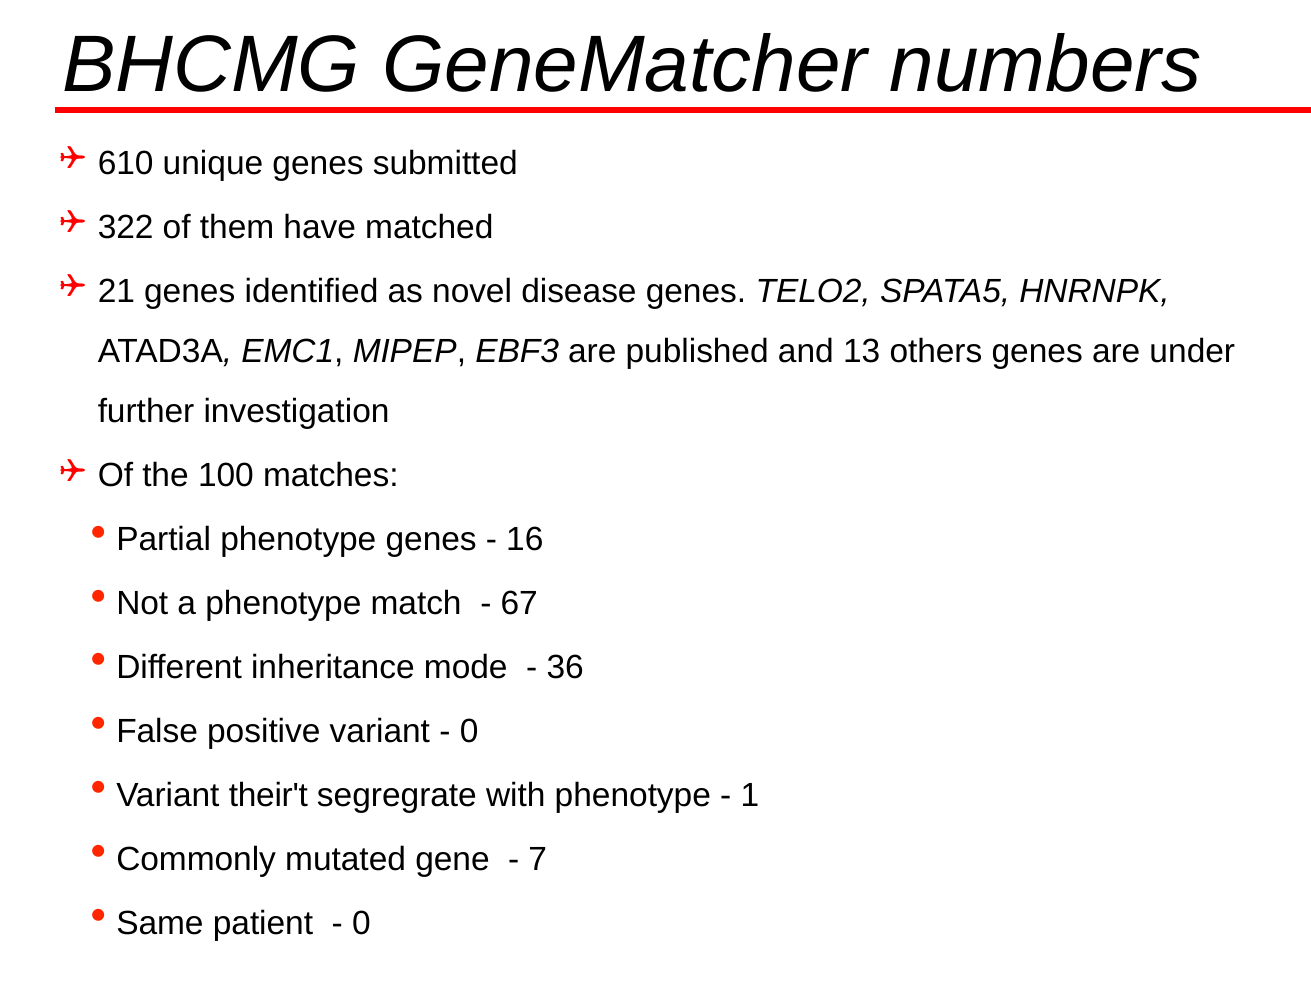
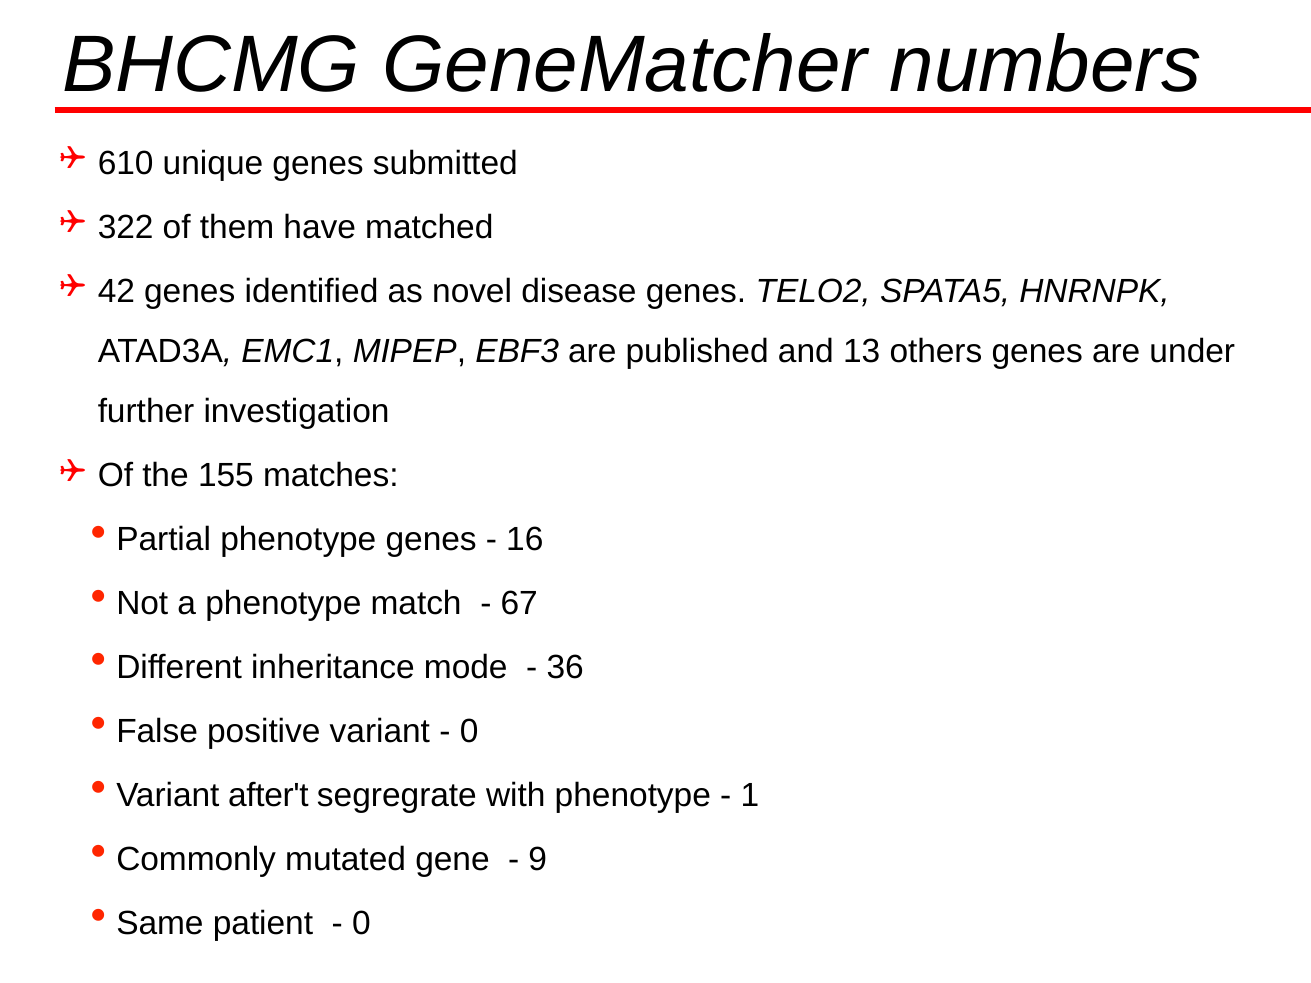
21: 21 -> 42
100: 100 -> 155
their't: their't -> after't
7: 7 -> 9
